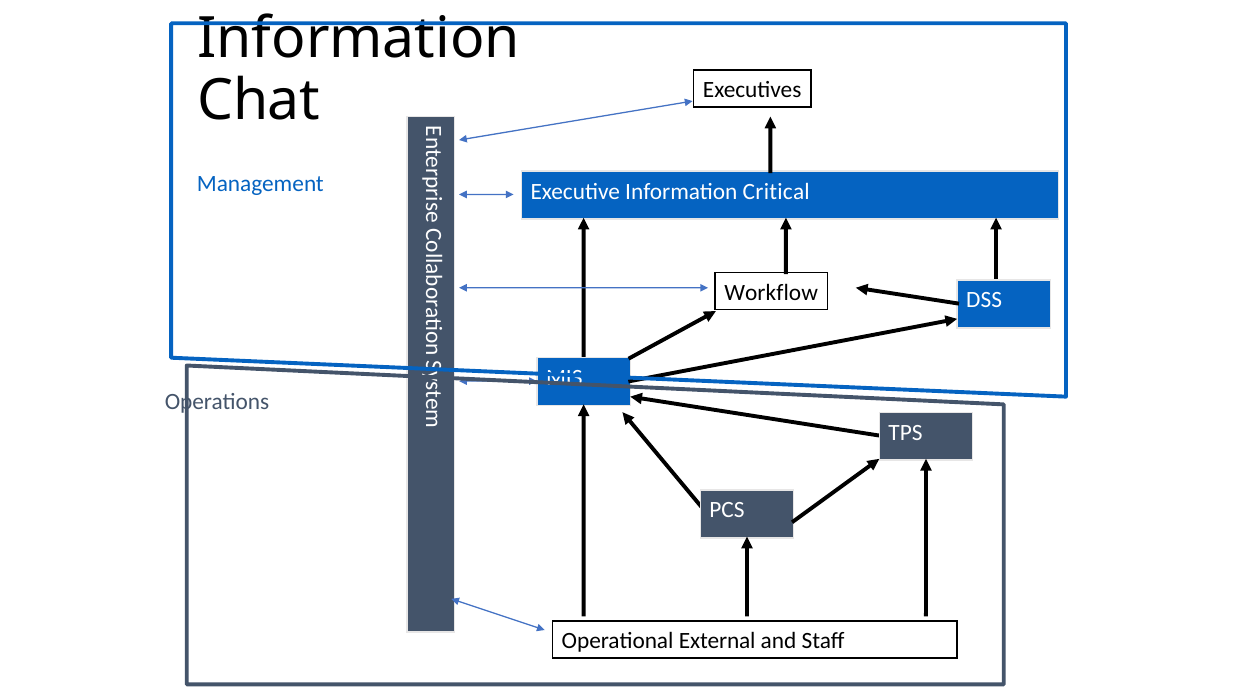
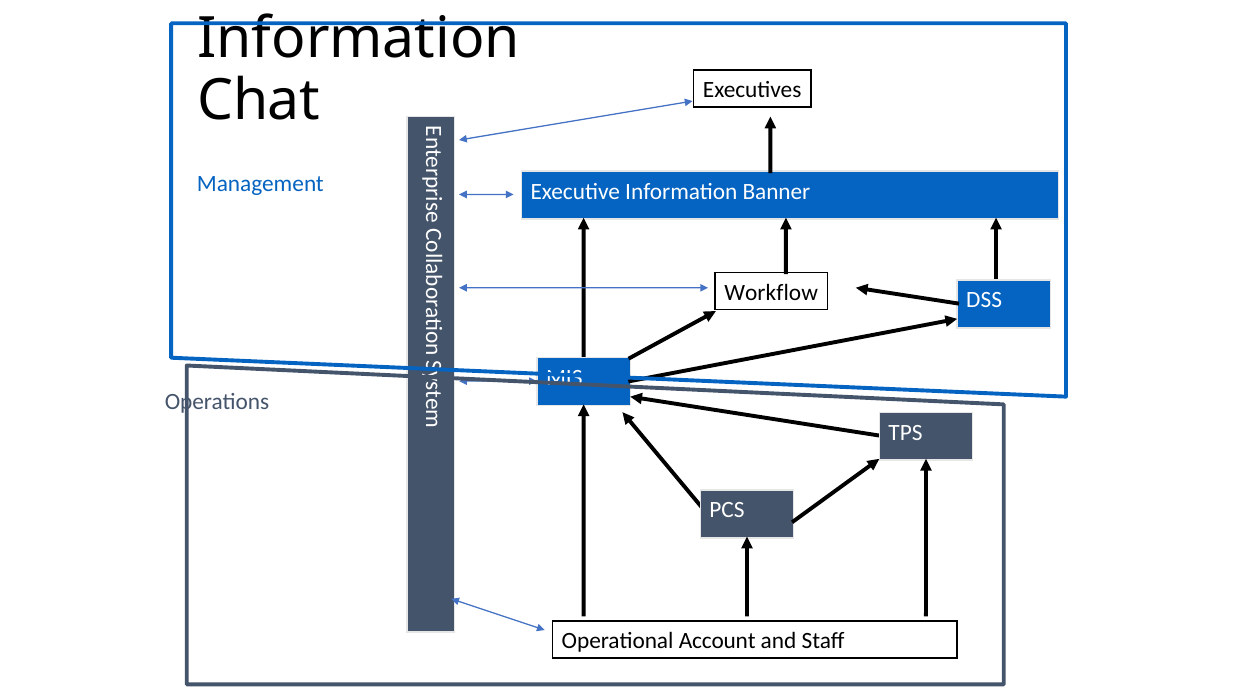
Critical: Critical -> Banner
External: External -> Account
